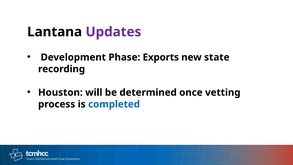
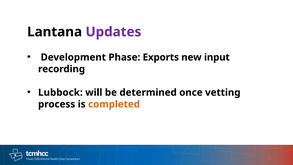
state: state -> input
Houston: Houston -> Lubbock
completed colour: blue -> orange
